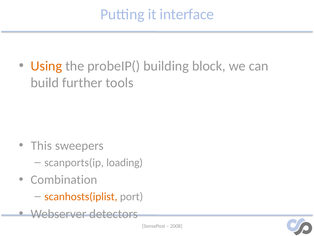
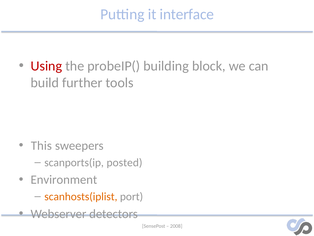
Using colour: orange -> red
loading: loading -> posted
Combination: Combination -> Environment
